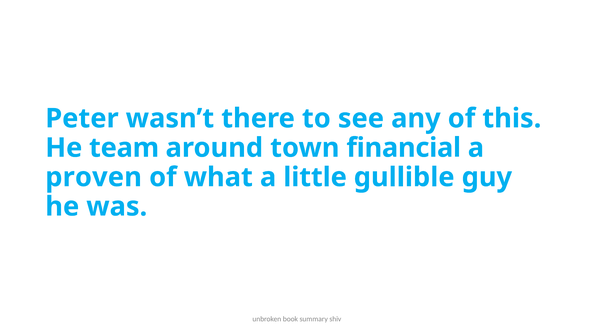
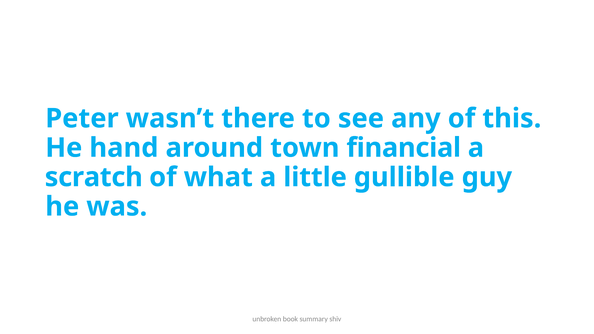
team: team -> hand
proven: proven -> scratch
